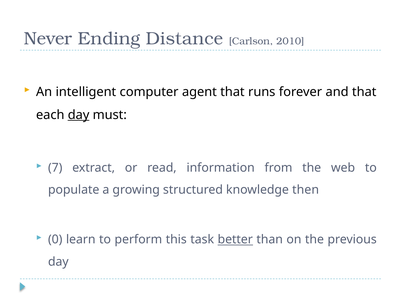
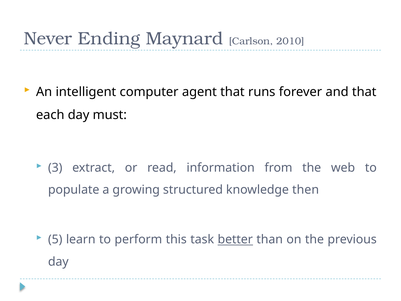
Distance: Distance -> Maynard
day at (79, 115) underline: present -> none
7: 7 -> 3
0: 0 -> 5
